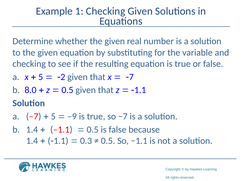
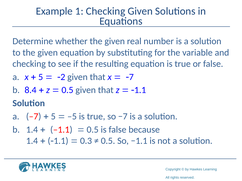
8.0: 8.0 -> 8.4
–9: –9 -> –5
